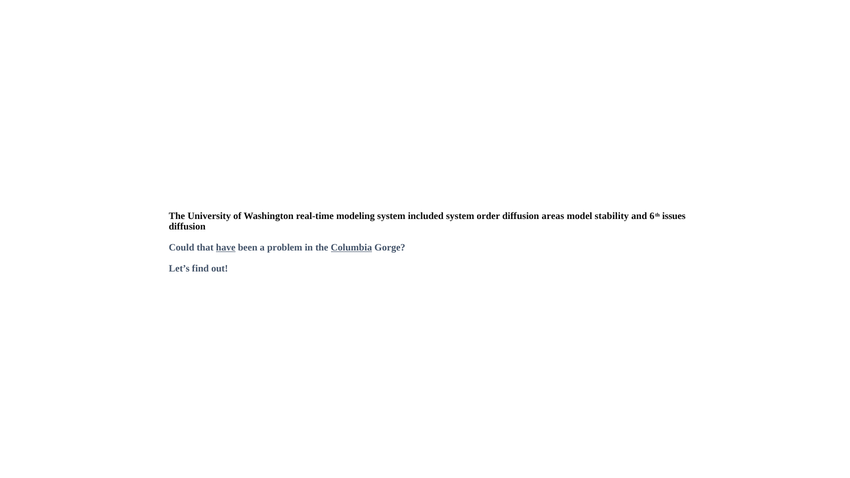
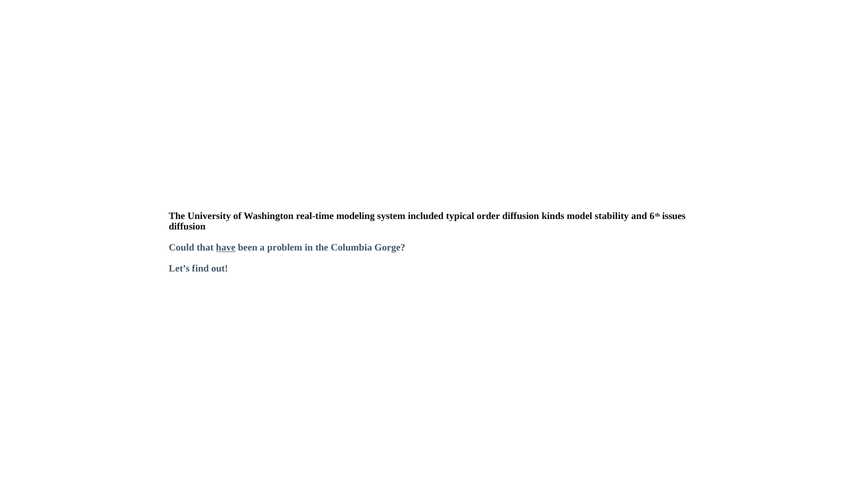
included system: system -> typical
areas: areas -> kinds
Columbia underline: present -> none
